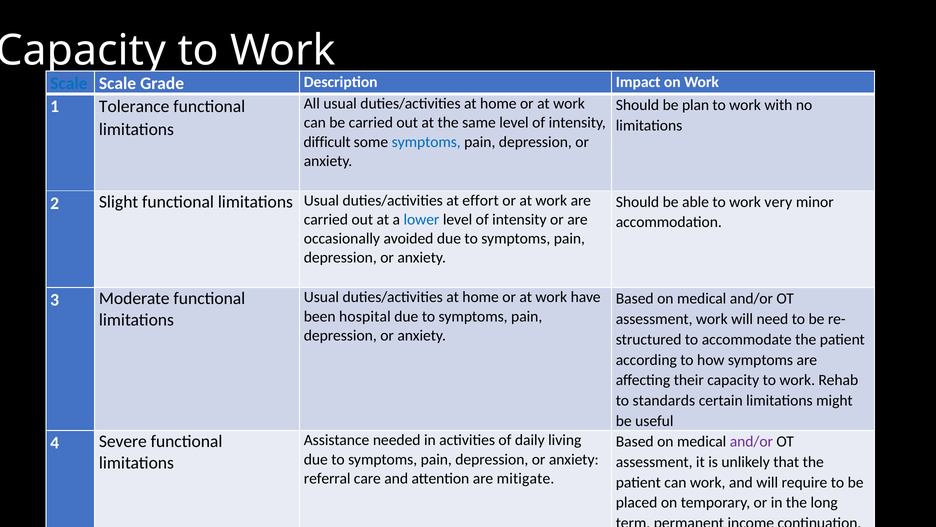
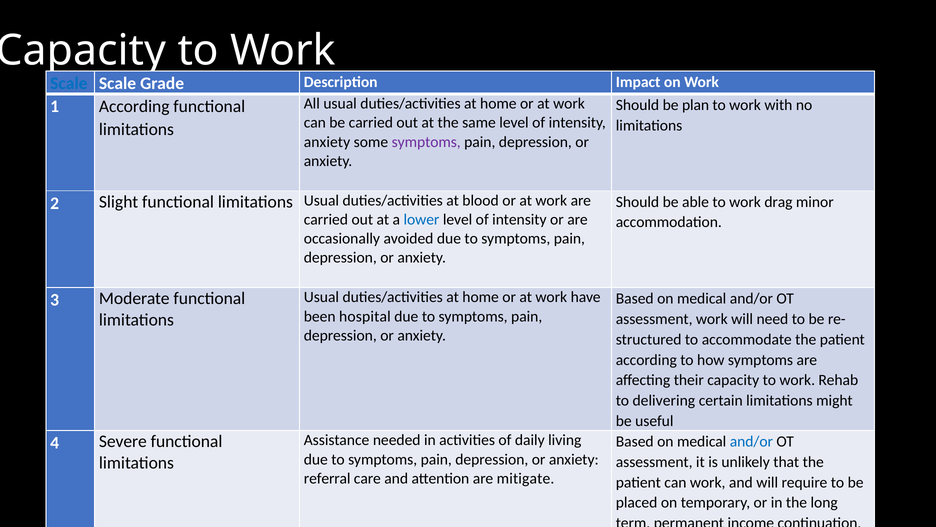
1 Tolerance: Tolerance -> According
difficult at (327, 142): difficult -> anxiety
symptoms at (426, 142) colour: blue -> purple
very: very -> drag
effort: effort -> blood
standards: standards -> delivering
and/or at (751, 441) colour: purple -> blue
